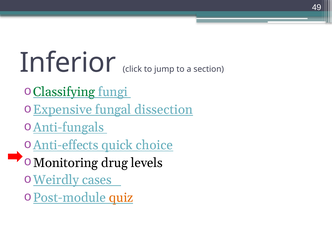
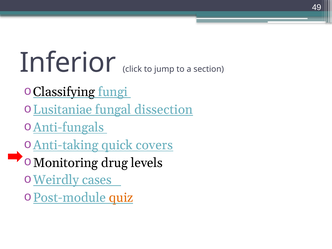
Classifying colour: green -> black
Expensive: Expensive -> Lusitaniae
Anti-effects: Anti-effects -> Anti-taking
choice: choice -> covers
